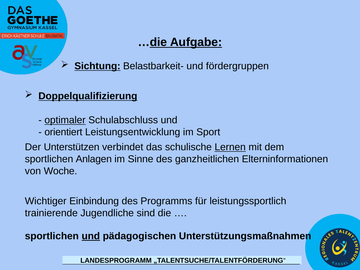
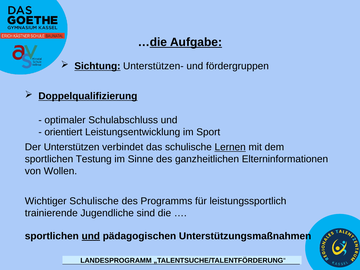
Belastbarkeit-: Belastbarkeit- -> Unterstützen-
optimaler underline: present -> none
Anlagen: Anlagen -> Testung
Woche: Woche -> Wollen
Wichtiger Einbindung: Einbindung -> Schulische
